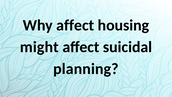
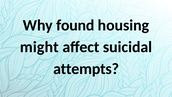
Why affect: affect -> found
planning: planning -> attempts
